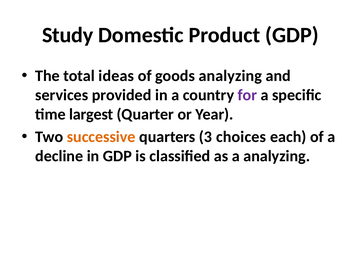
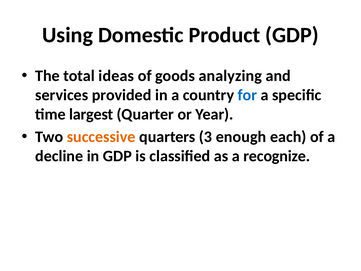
Study: Study -> Using
for colour: purple -> blue
choices: choices -> enough
a analyzing: analyzing -> recognize
